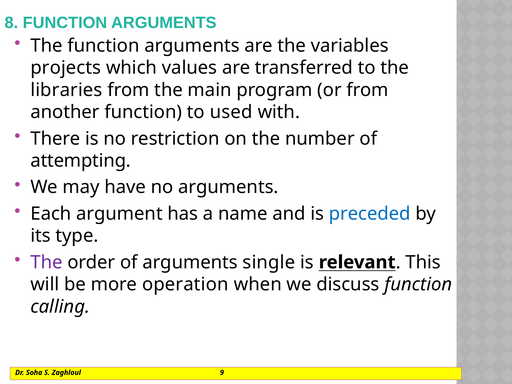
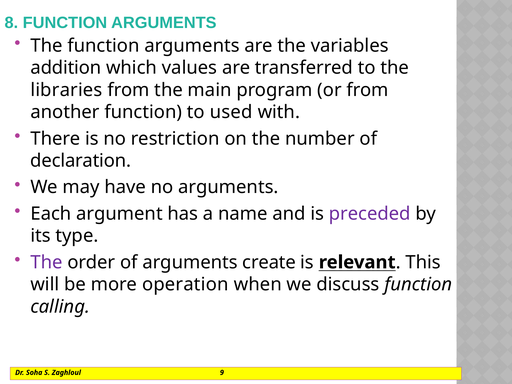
projects: projects -> addition
attempting: attempting -> declaration
preceded colour: blue -> purple
single: single -> create
